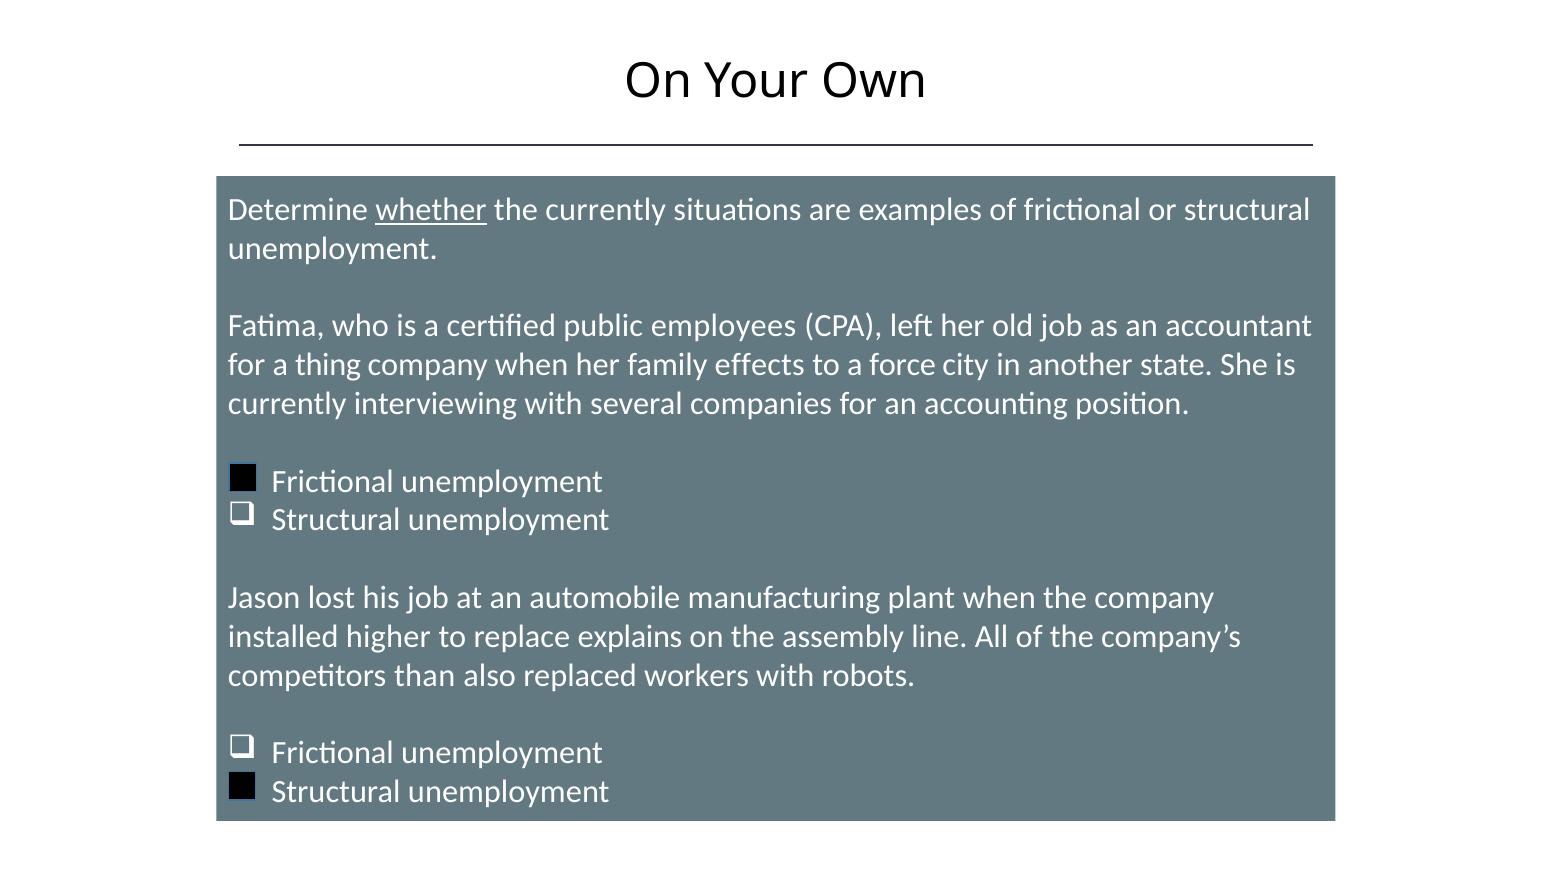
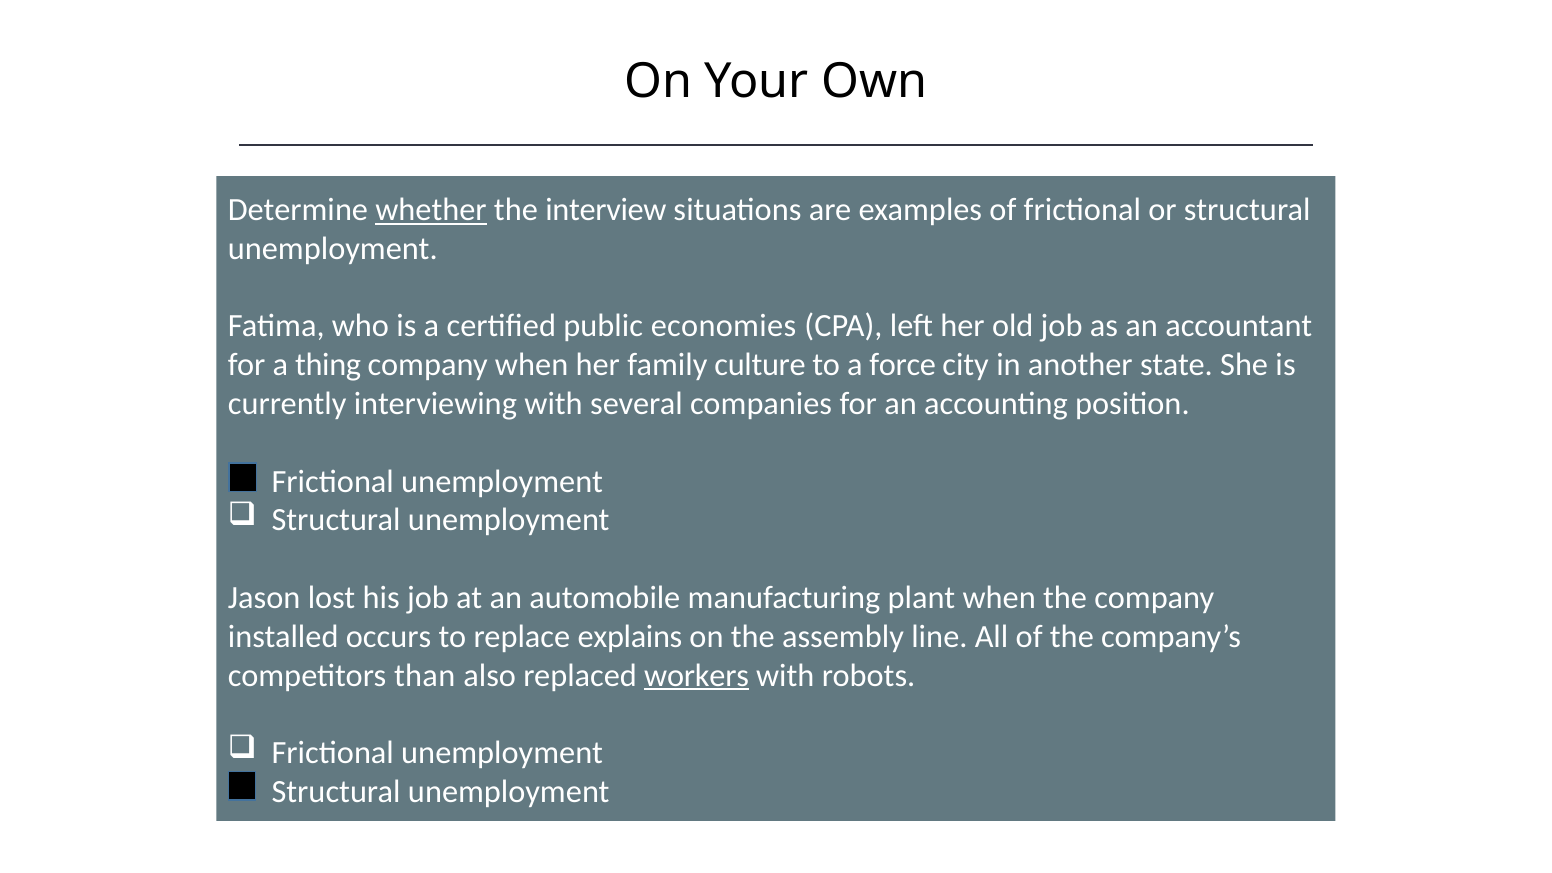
the currently: currently -> interview
employees: employees -> economies
effects: effects -> culture
higher: higher -> occurs
workers underline: none -> present
